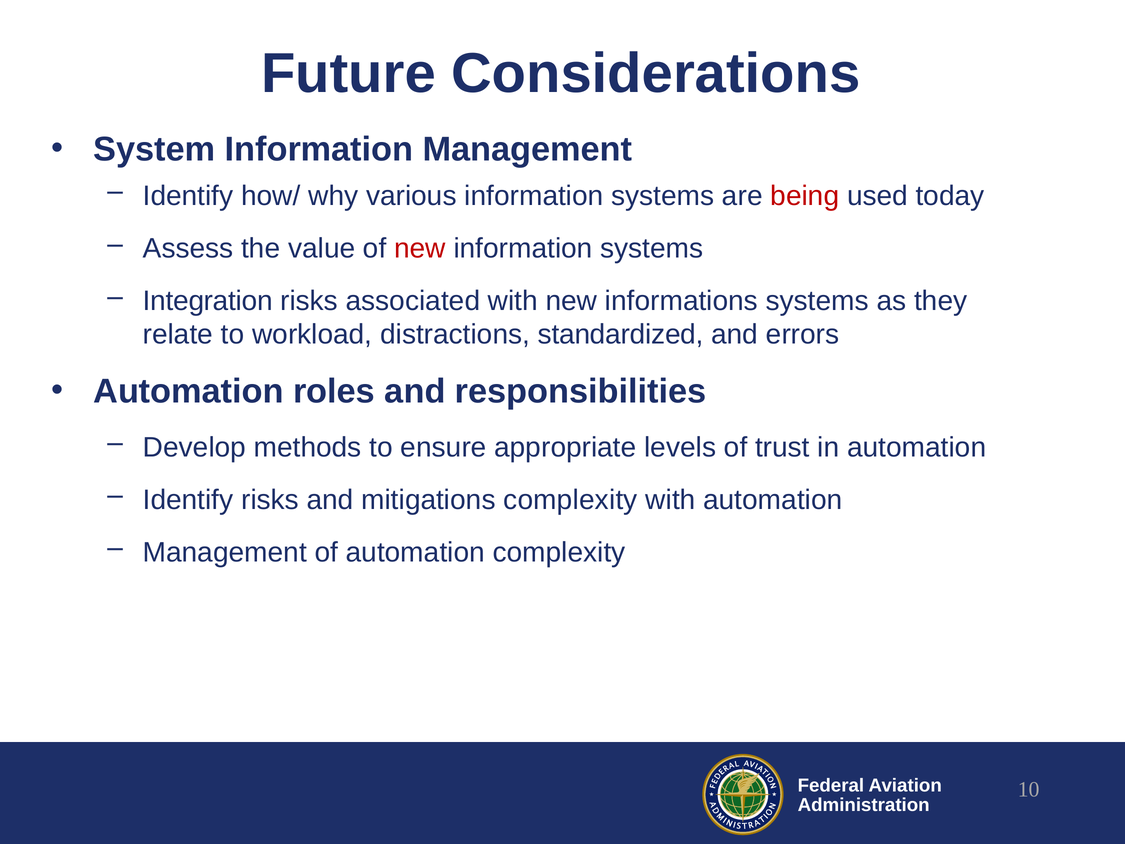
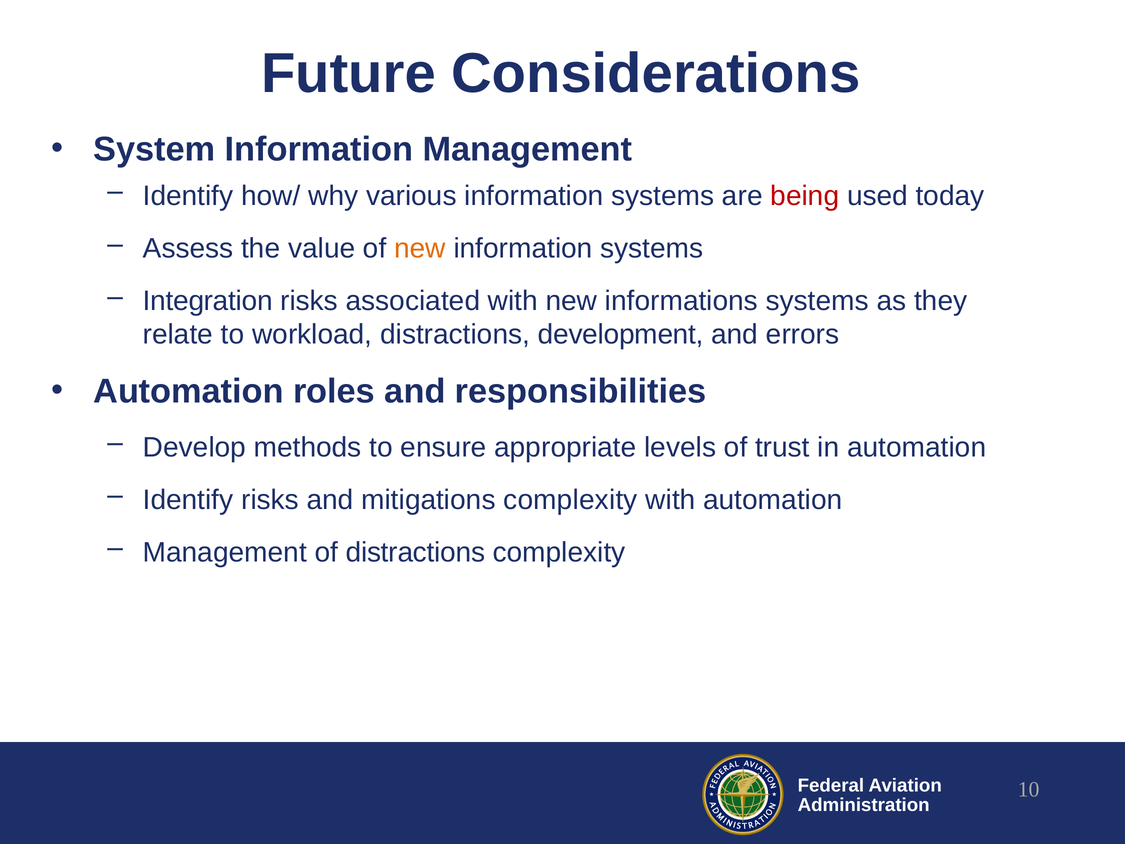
new at (420, 248) colour: red -> orange
standardized: standardized -> development
of automation: automation -> distractions
